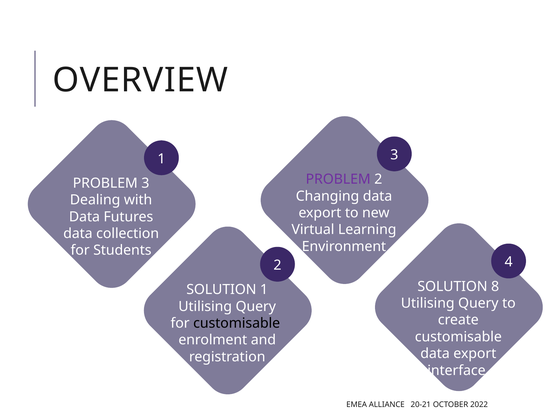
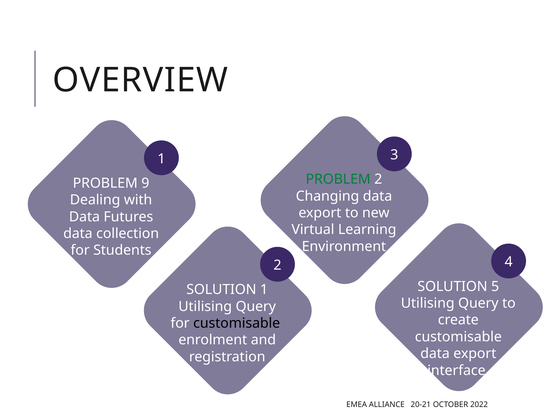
PROBLEM at (338, 179) colour: purple -> green
PROBLEM 3: 3 -> 9
8: 8 -> 5
